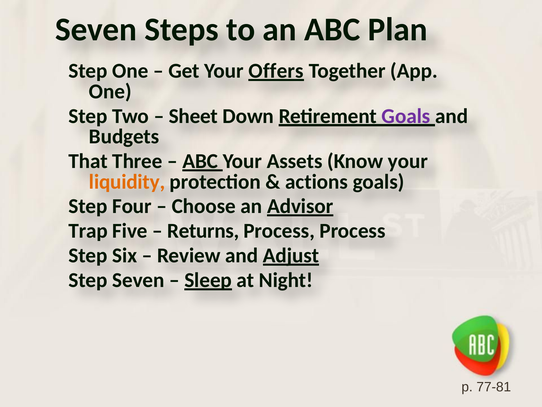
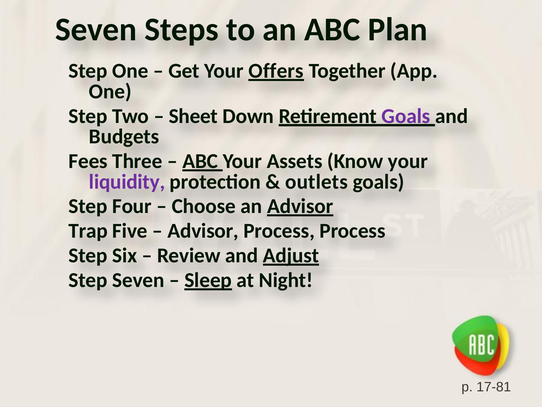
That: That -> Fees
liquidity colour: orange -> purple
actions: actions -> outlets
Returns at (203, 231): Returns -> Advisor
77-81: 77-81 -> 17-81
